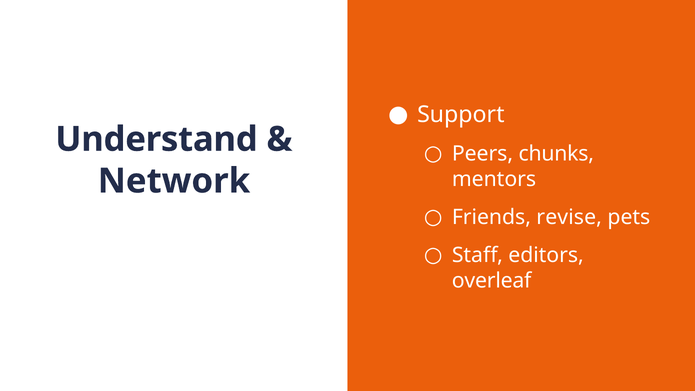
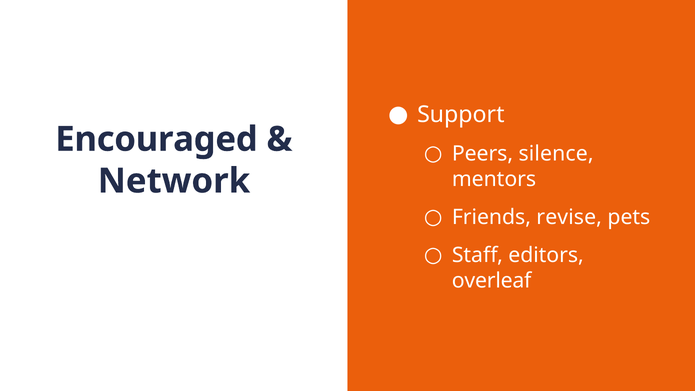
Understand: Understand -> Encouraged
chunks: chunks -> silence
